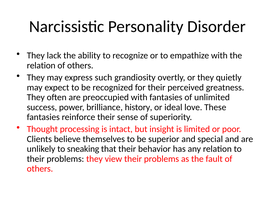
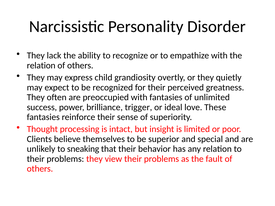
such: such -> child
history: history -> trigger
